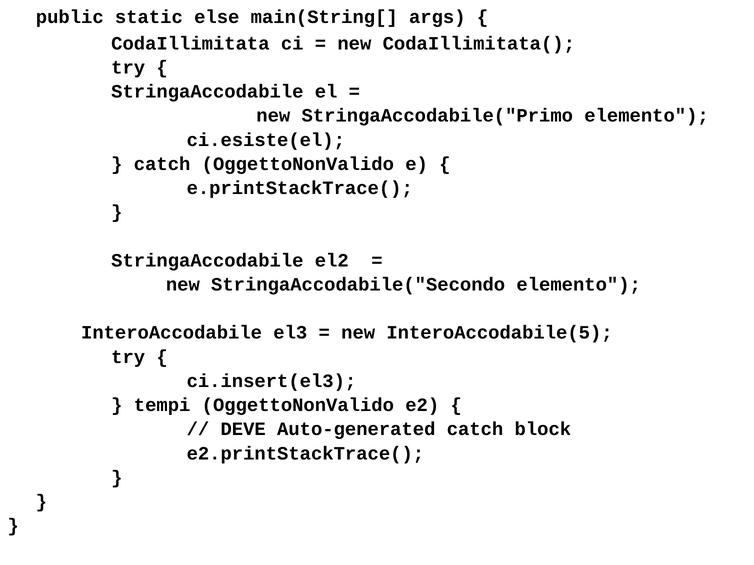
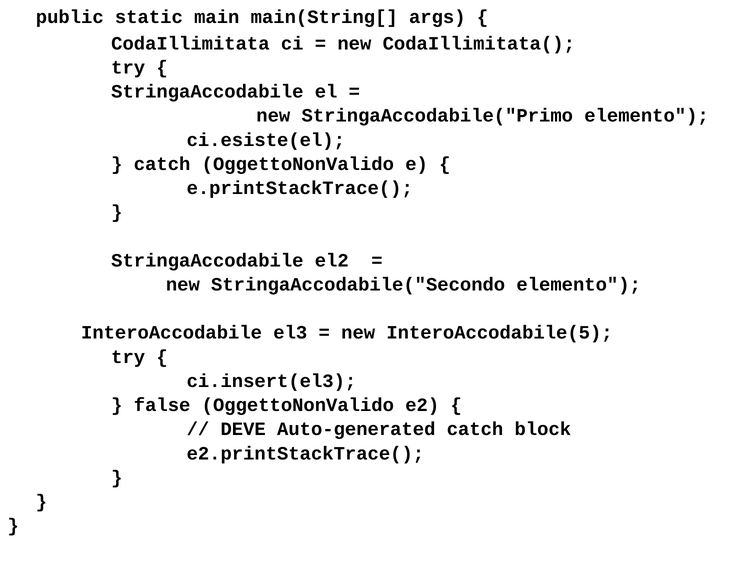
else: else -> main
tempi: tempi -> false
